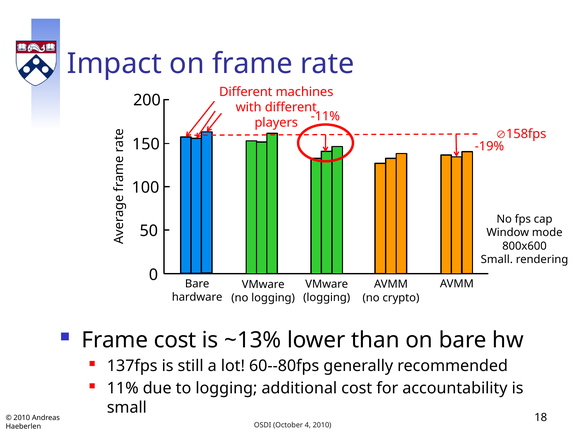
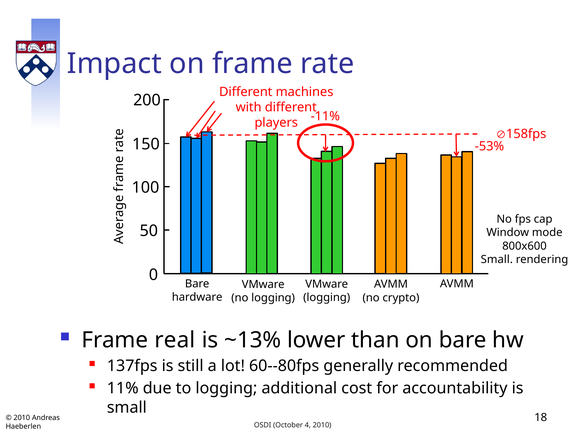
-19%: -19% -> -53%
Frame cost: cost -> real
